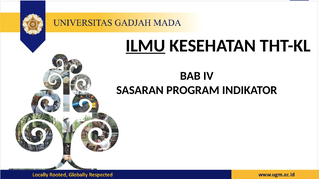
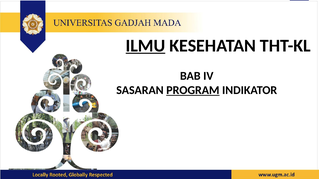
PROGRAM underline: none -> present
